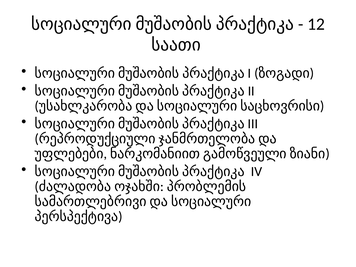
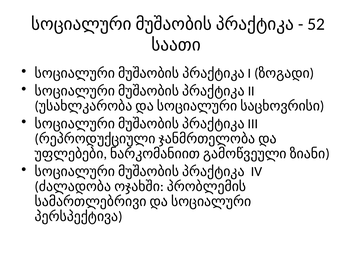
12: 12 -> 52
